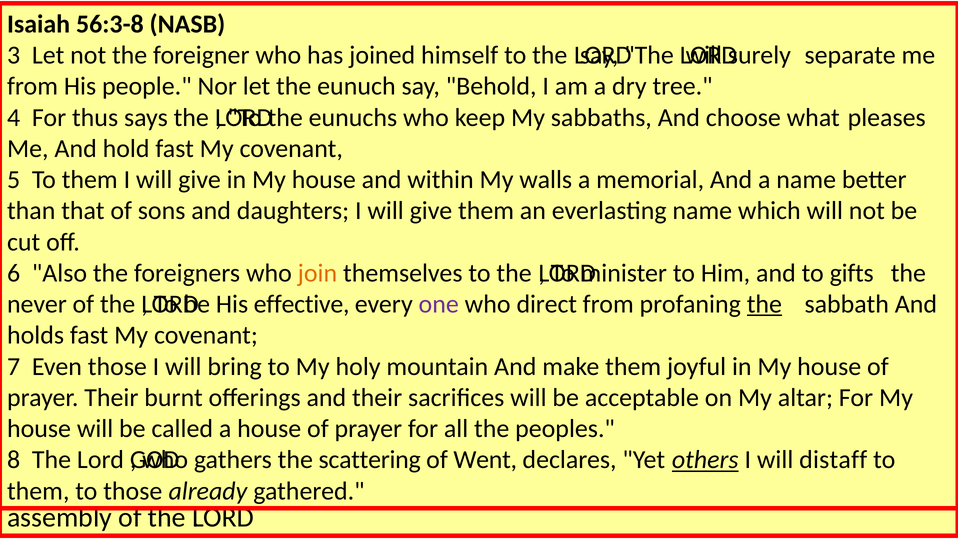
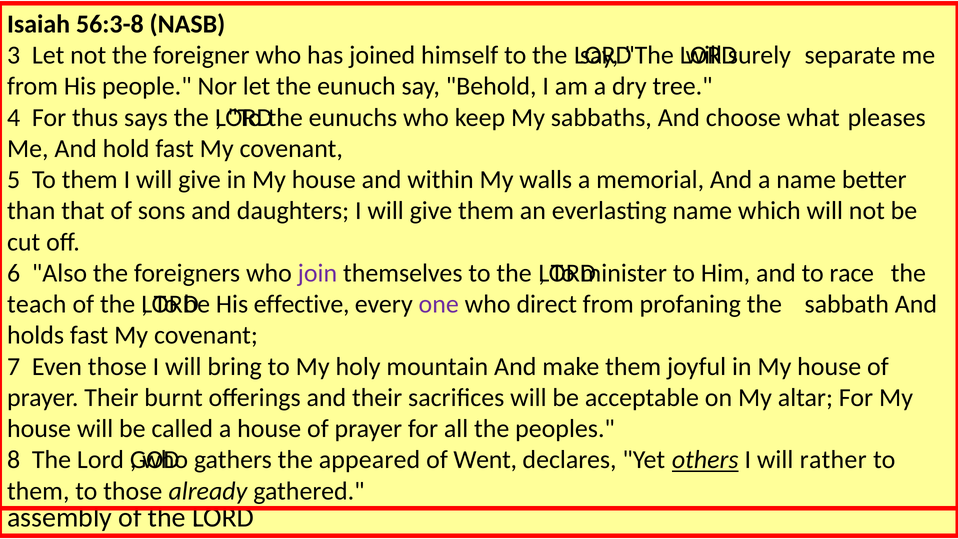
join colour: orange -> purple
gifts: gifts -> race
never: never -> teach
the at (764, 304) underline: present -> none
scattering: scattering -> appeared
distaff: distaff -> rather
